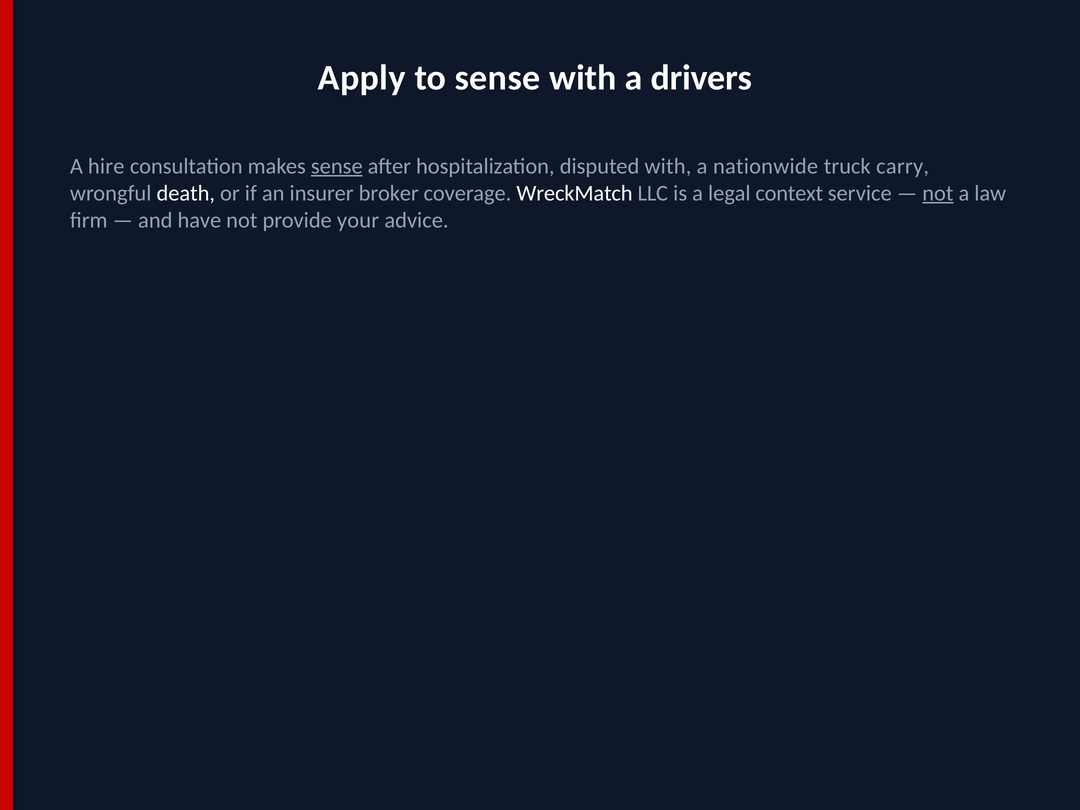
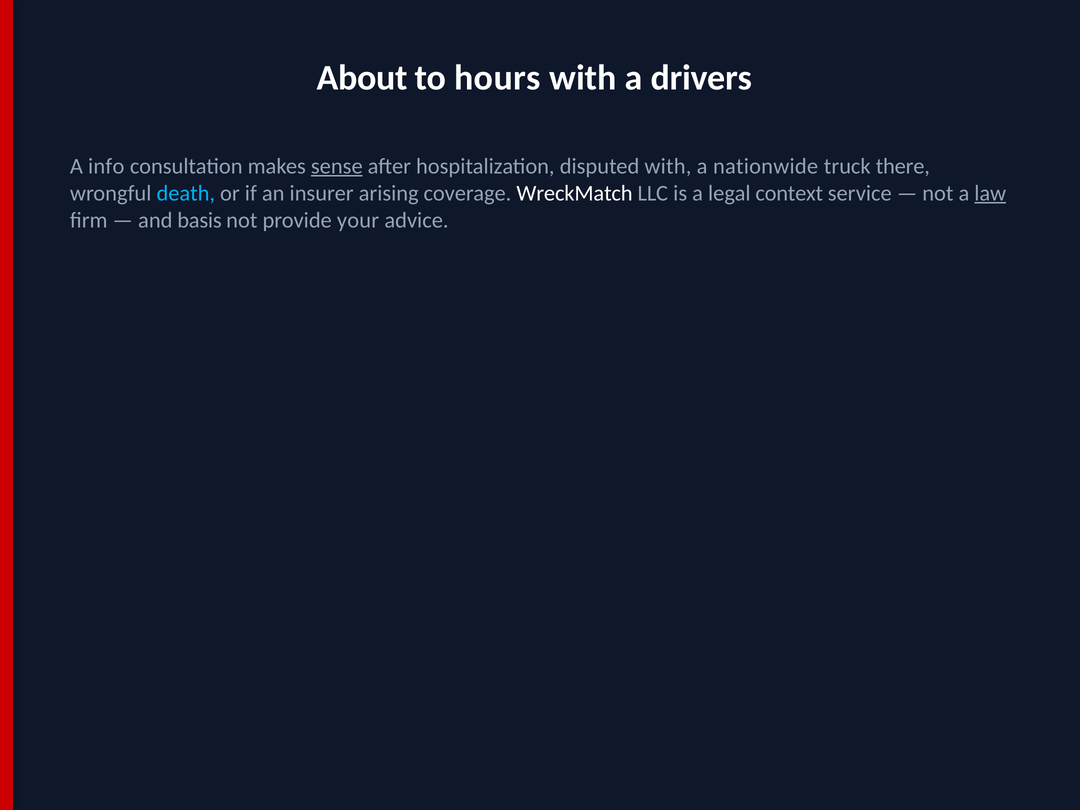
Apply: Apply -> About
to sense: sense -> hours
hire: hire -> info
carry: carry -> there
death colour: white -> light blue
broker: broker -> arising
not at (938, 193) underline: present -> none
law underline: none -> present
have: have -> basis
